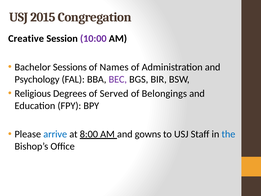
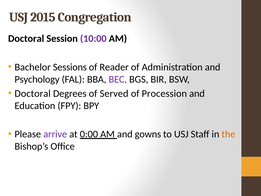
Creative at (26, 39): Creative -> Doctoral
Names: Names -> Reader
Religious at (33, 93): Religious -> Doctoral
Belongings: Belongings -> Procession
arrive colour: blue -> purple
8:00: 8:00 -> 0:00
the colour: blue -> orange
